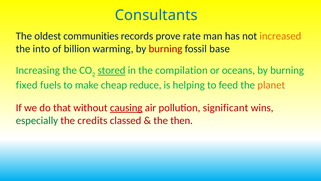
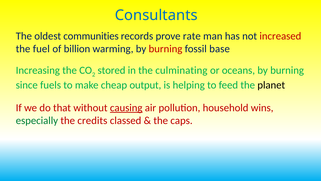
increased colour: orange -> red
into: into -> fuel
stored underline: present -> none
compilation: compilation -> culminating
fixed: fixed -> since
reduce: reduce -> output
planet colour: orange -> black
significant: significant -> household
then: then -> caps
